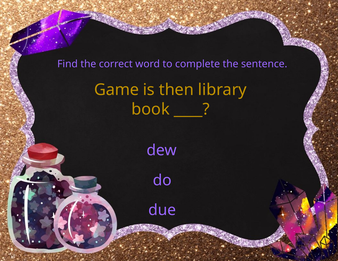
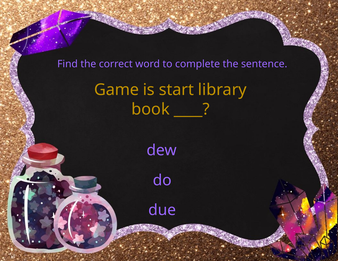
then: then -> start
